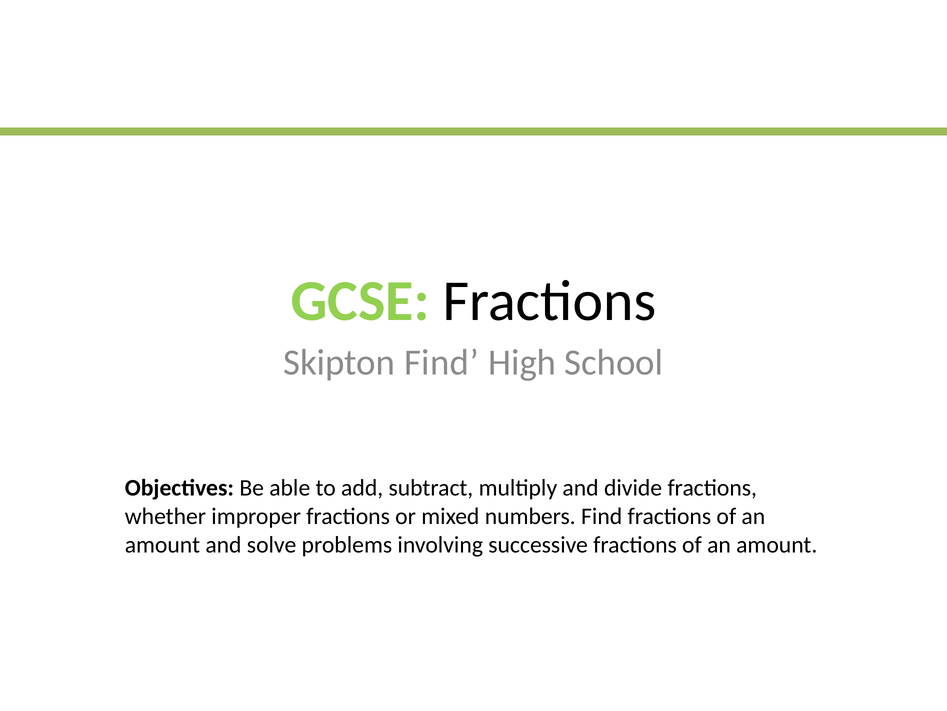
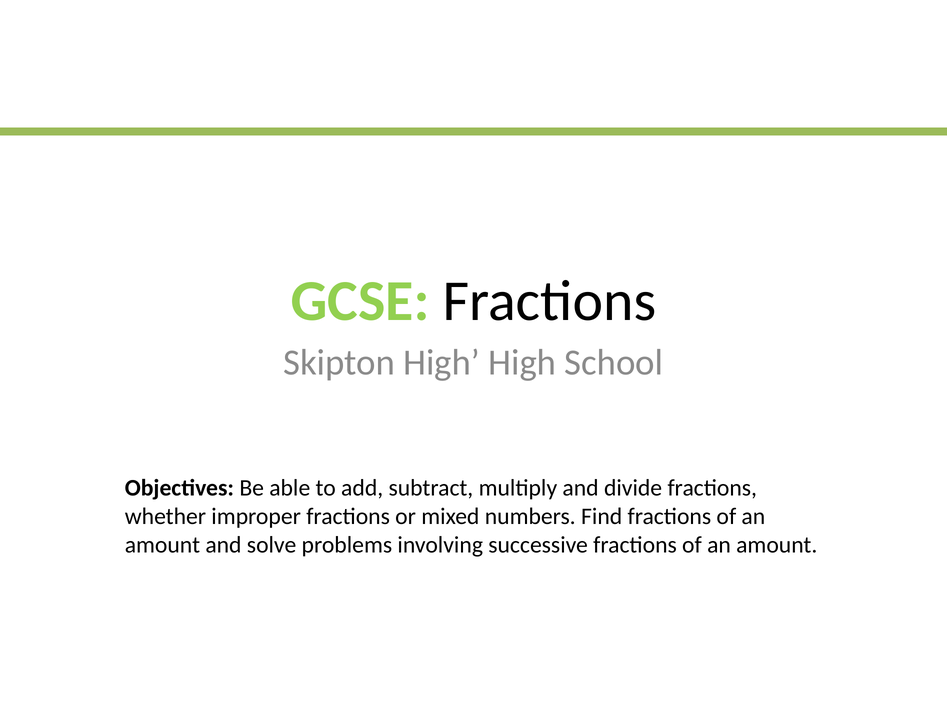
Skipton Find: Find -> High
